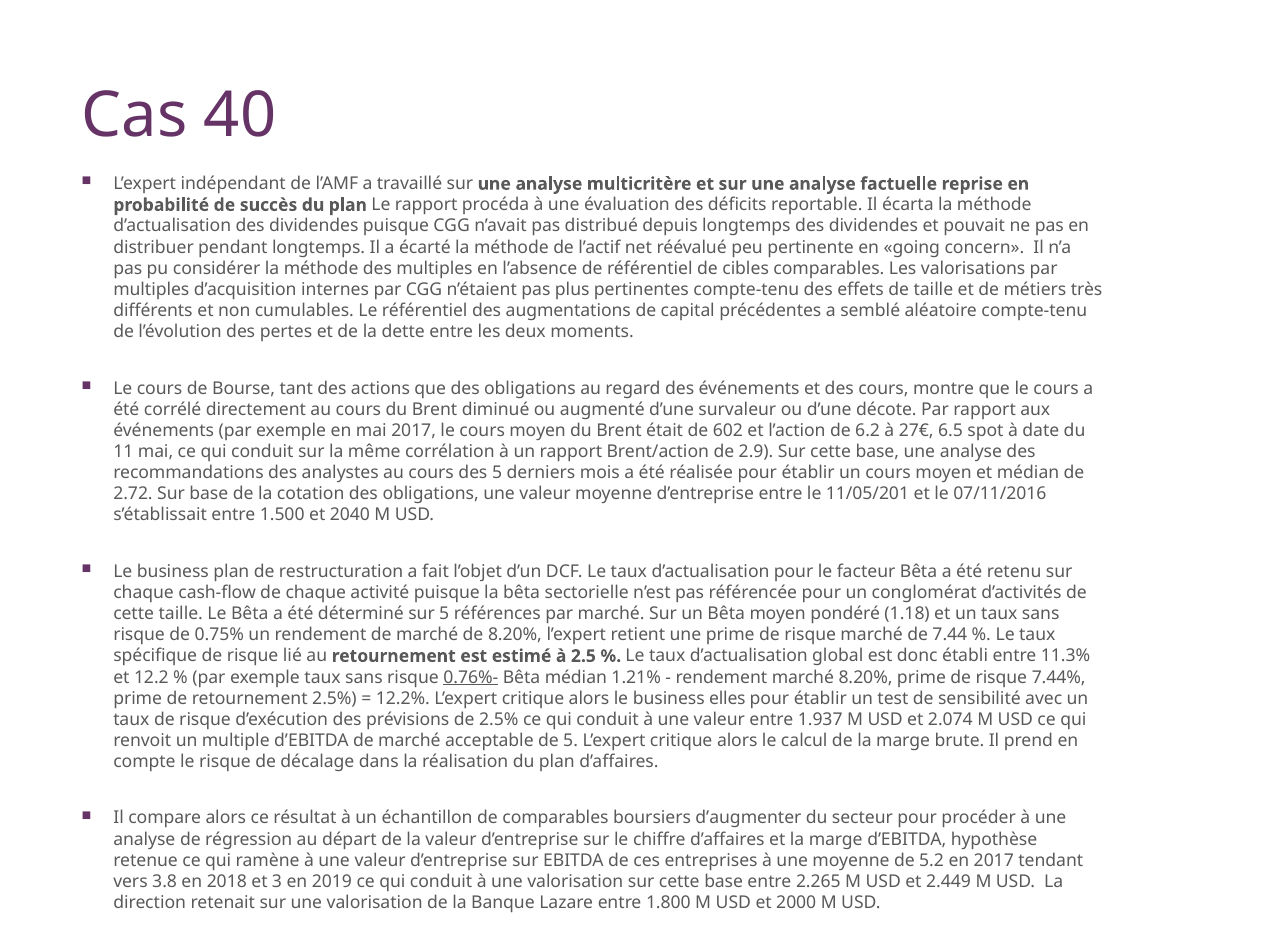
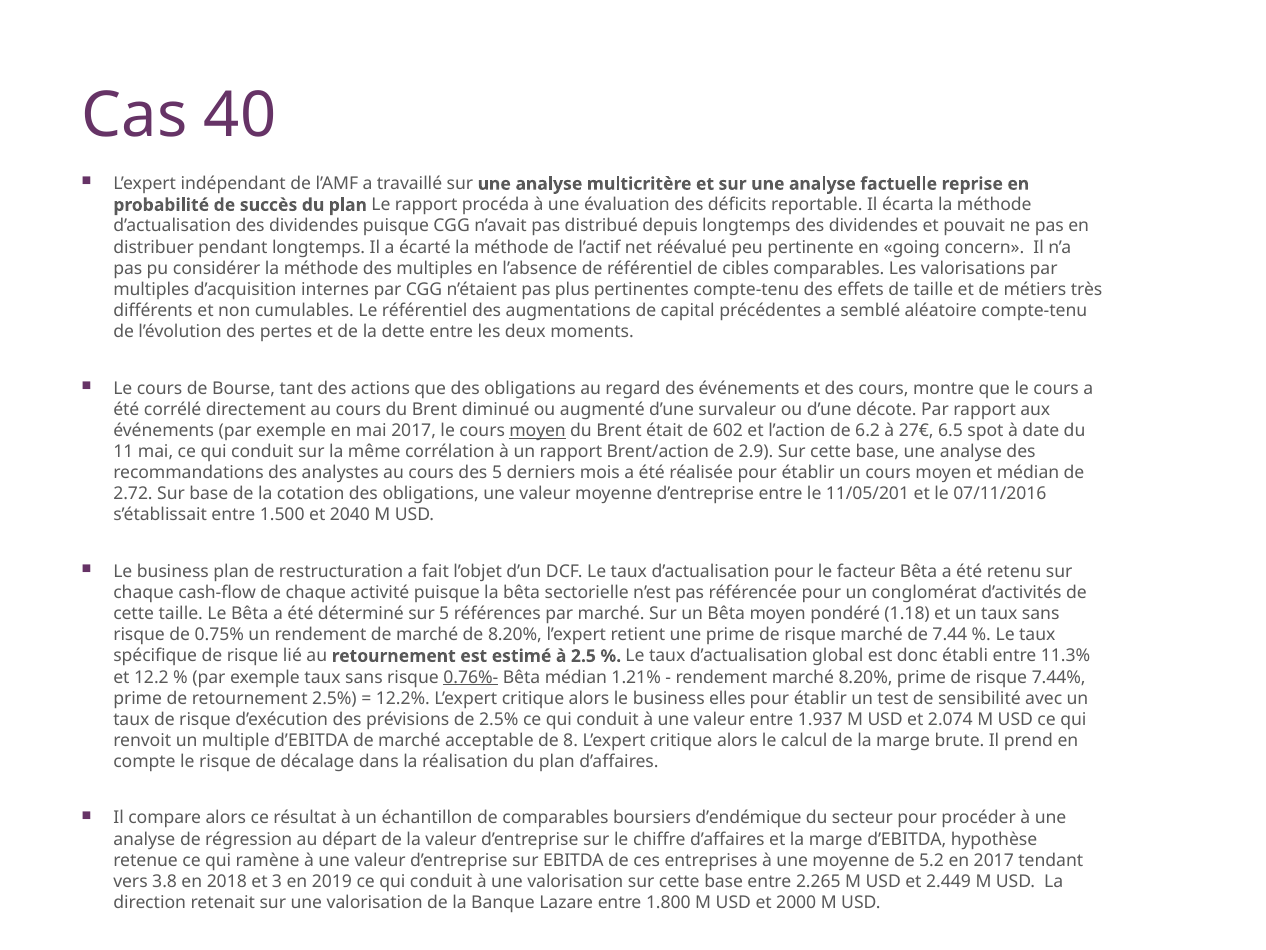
moyen at (538, 430) underline: none -> present
de 5: 5 -> 8
d’augmenter: d’augmenter -> d’endémique
